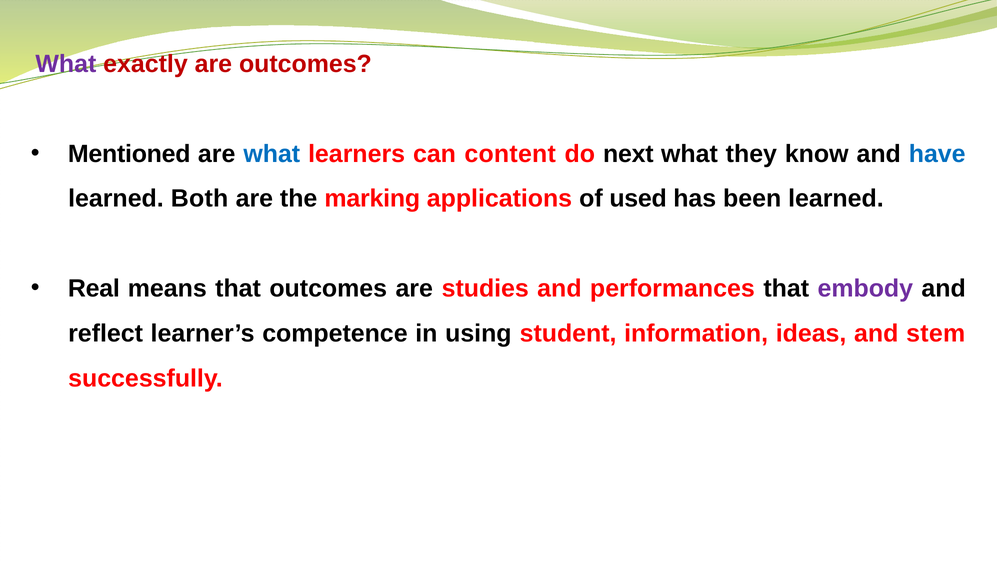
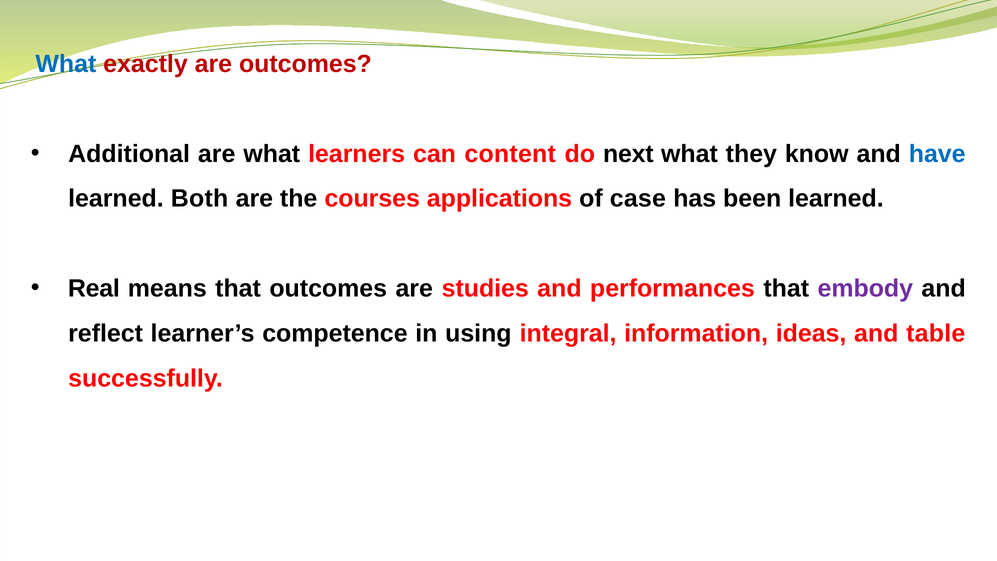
What at (66, 64) colour: purple -> blue
Mentioned: Mentioned -> Additional
what at (272, 154) colour: blue -> black
marking: marking -> courses
used: used -> case
student: student -> integral
stem: stem -> table
